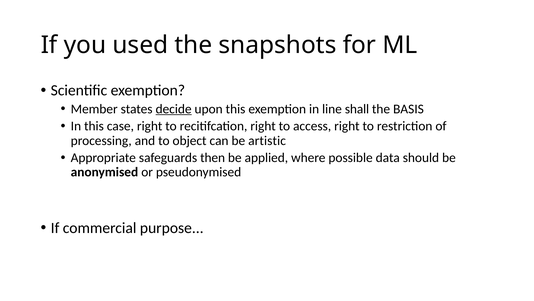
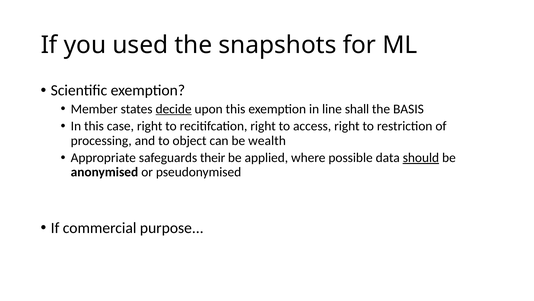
artistic: artistic -> wealth
then: then -> their
should underline: none -> present
